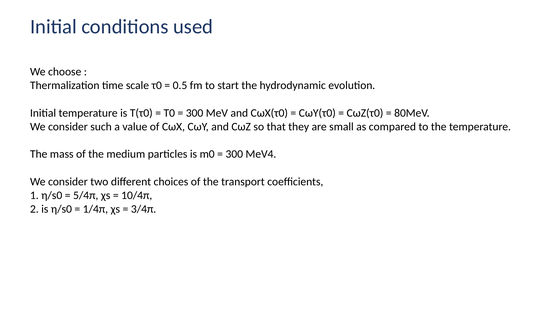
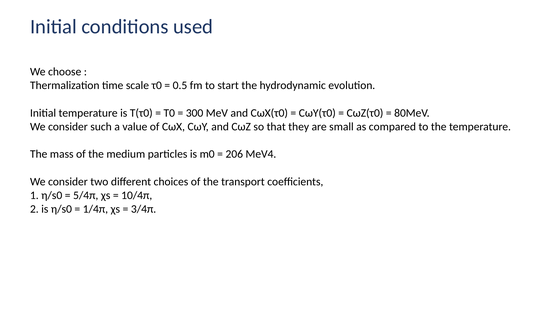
300 at (234, 154): 300 -> 206
